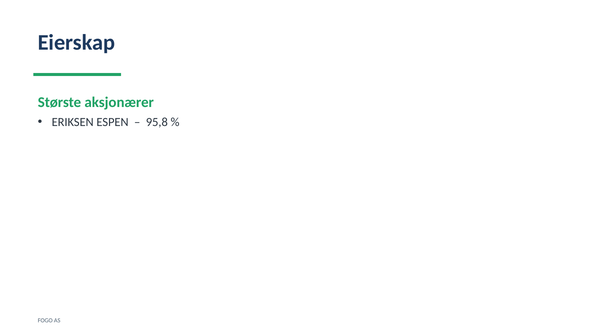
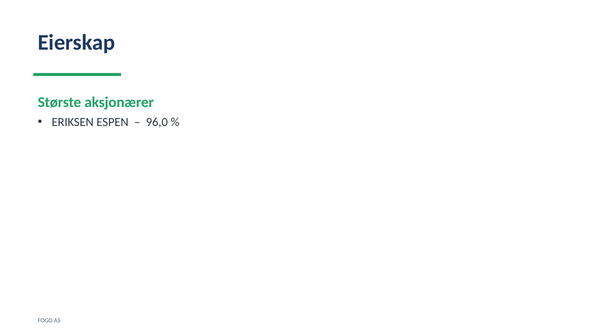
95,8: 95,8 -> 96,0
